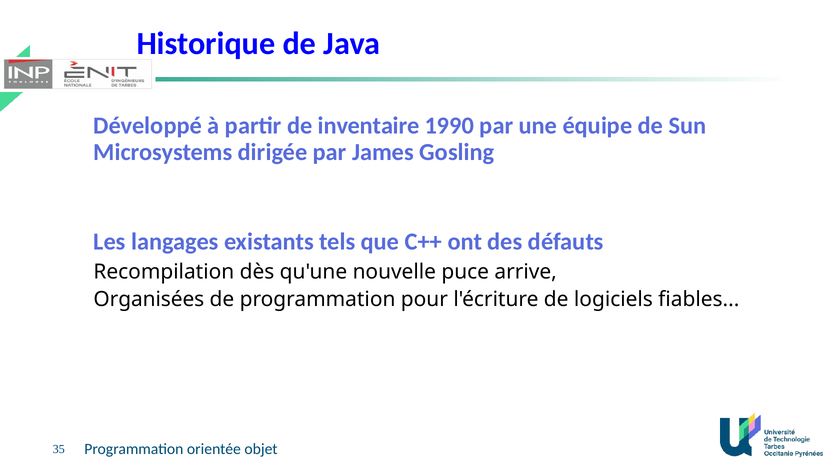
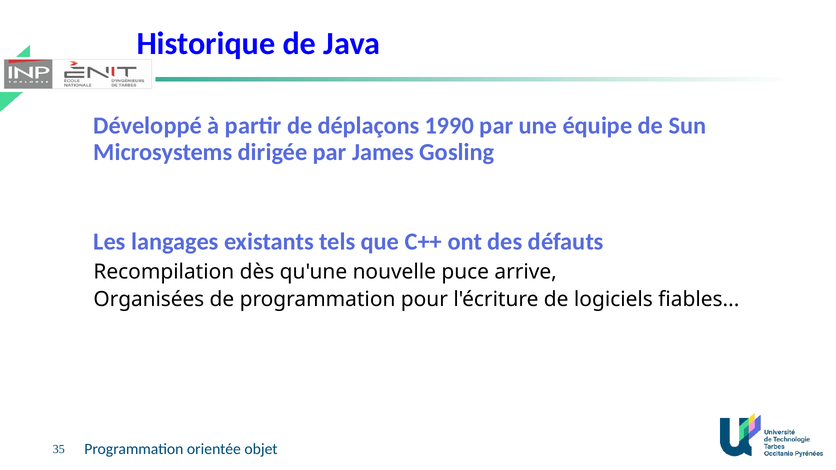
inventaire: inventaire -> déplaçons
